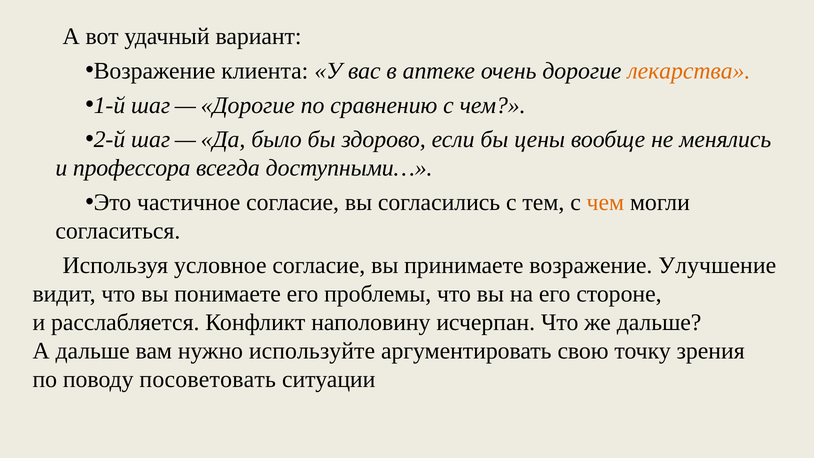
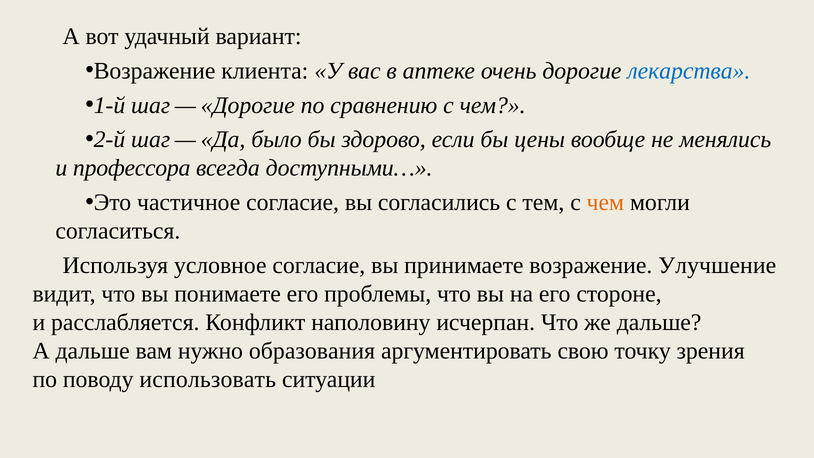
лекарства colour: orange -> blue
используйте: используйте -> образования
посоветовать: посоветовать -> использовать
